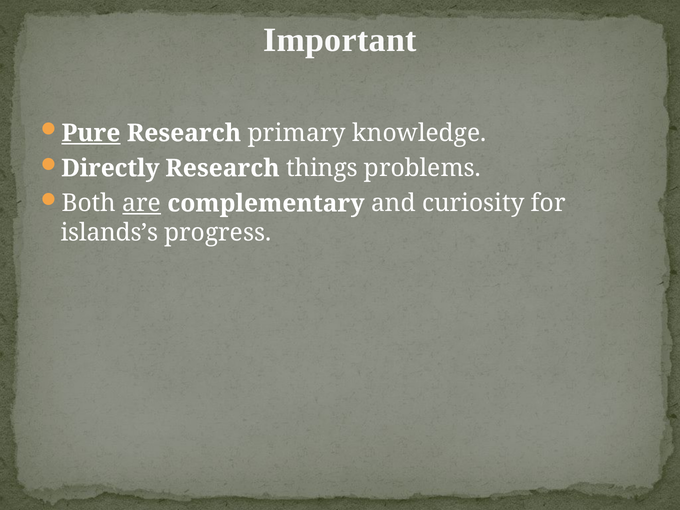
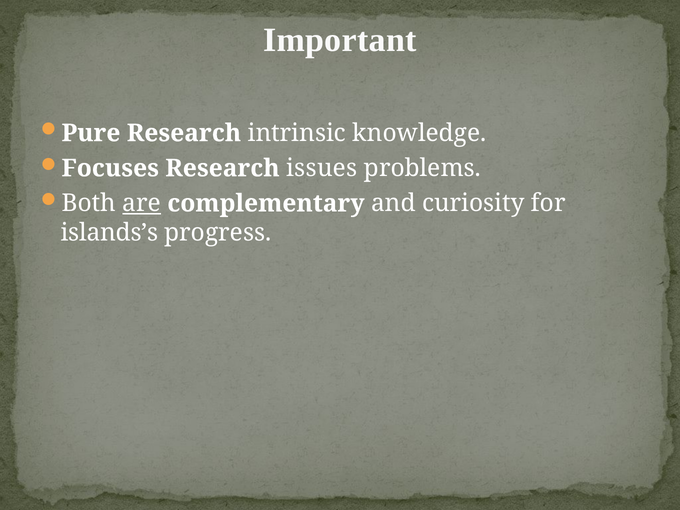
Pure underline: present -> none
primary: primary -> intrinsic
Directly: Directly -> Focuses
things: things -> issues
